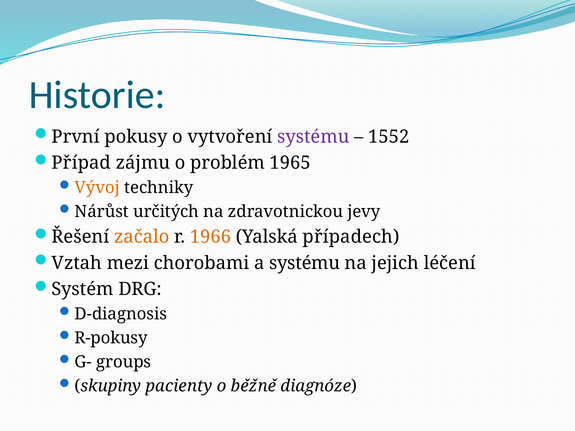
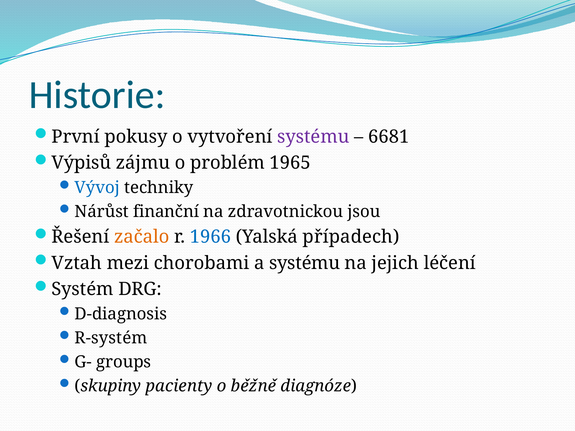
1552: 1552 -> 6681
Případ: Případ -> Výpisů
Vývoj colour: orange -> blue
určitých: určitých -> finanční
jevy: jevy -> jsou
1966 colour: orange -> blue
R-pokusy: R-pokusy -> R-systém
